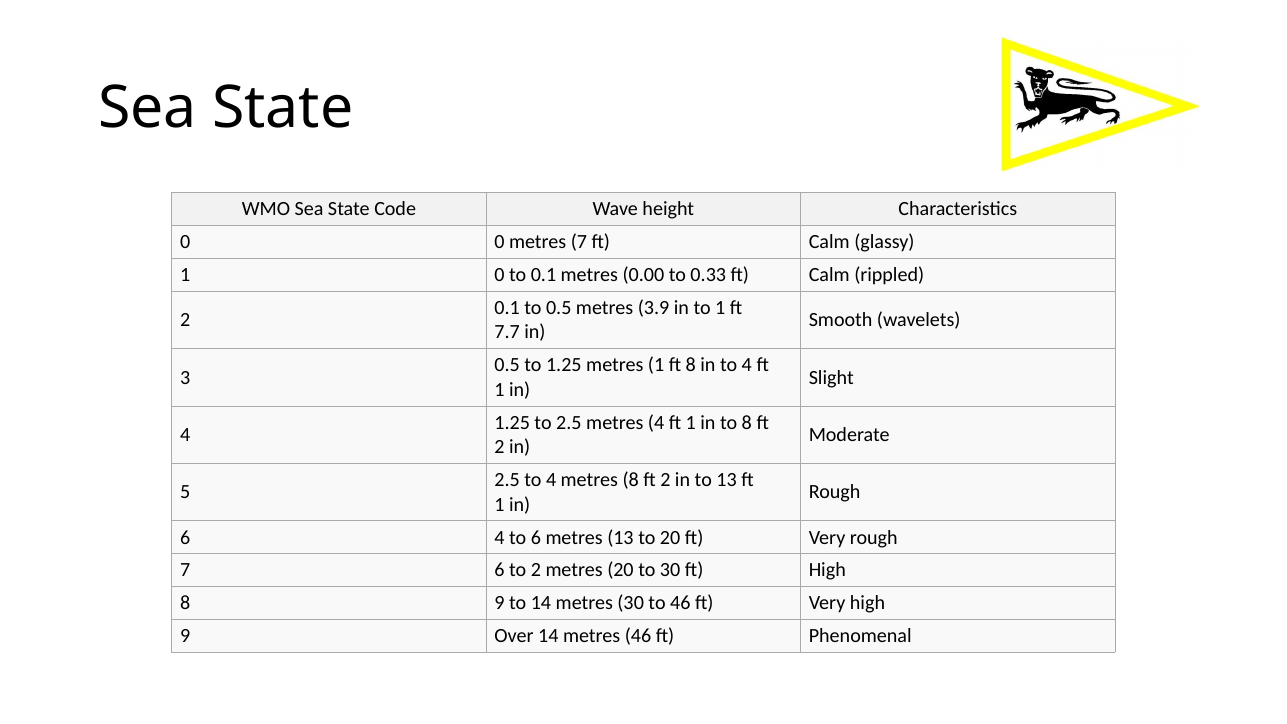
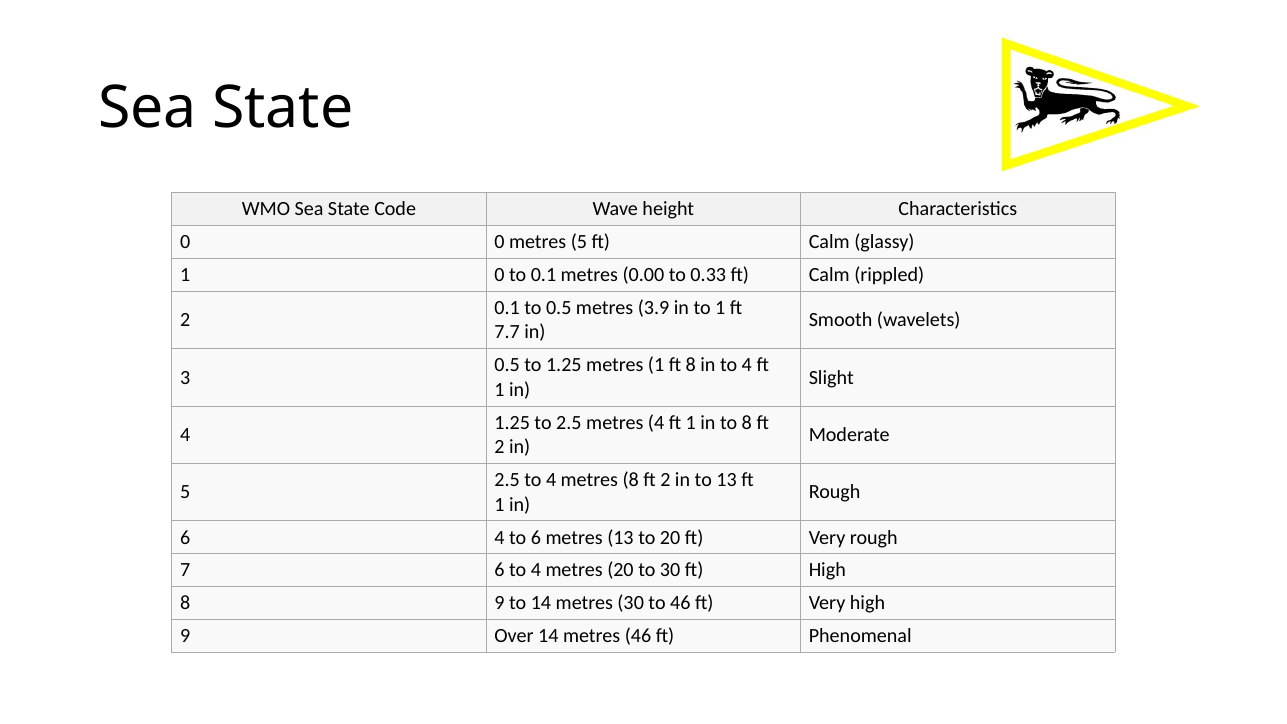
metres 7: 7 -> 5
6 to 2: 2 -> 4
